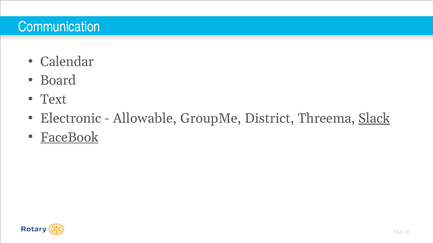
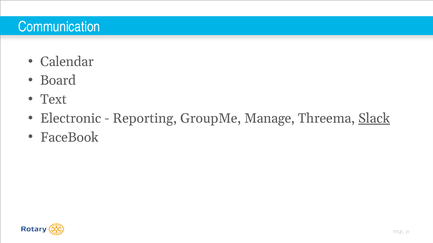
Allowable: Allowable -> Reporting
District: District -> Manage
FaceBook underline: present -> none
